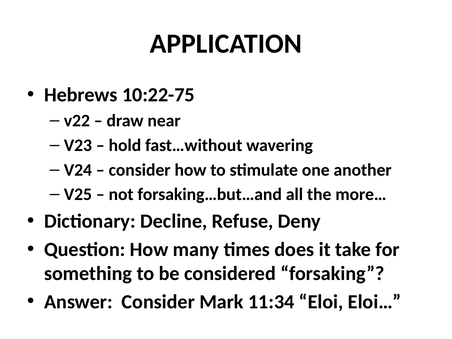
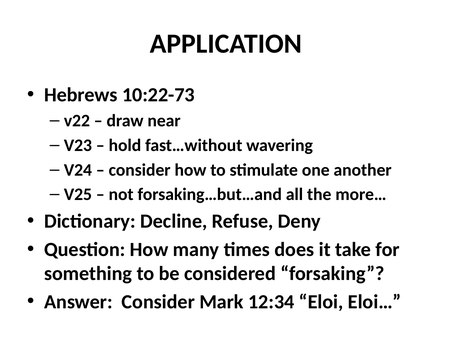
10:22-75: 10:22-75 -> 10:22-73
11:34: 11:34 -> 12:34
